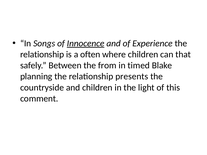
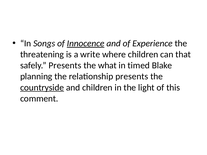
relationship at (42, 54): relationship -> threatening
often: often -> write
safely Between: Between -> Presents
from: from -> what
countryside underline: none -> present
